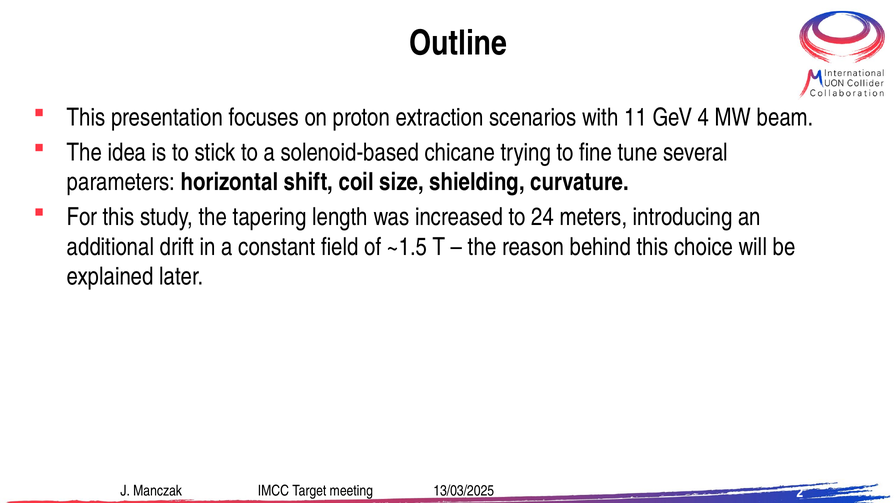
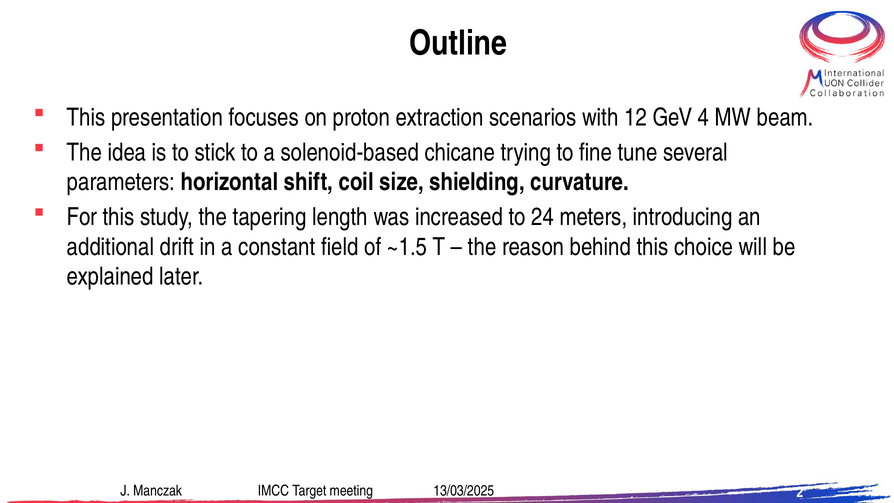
11: 11 -> 12
